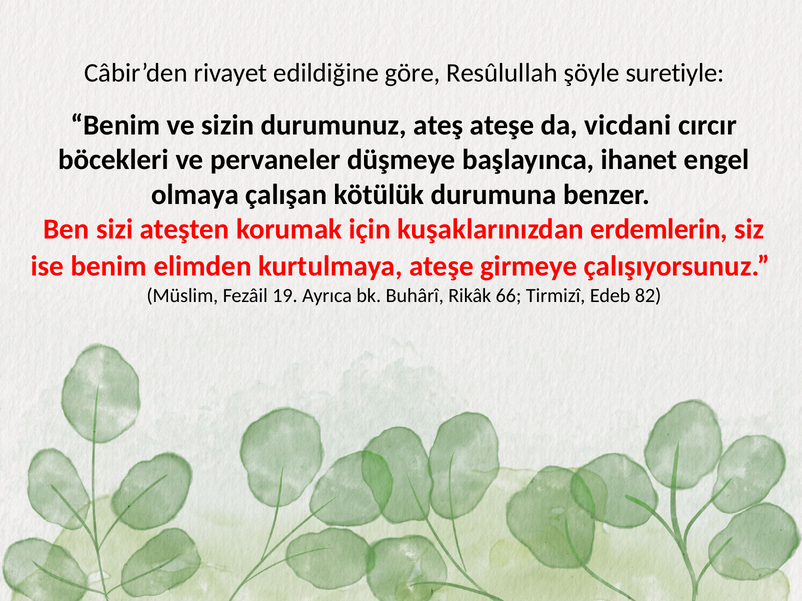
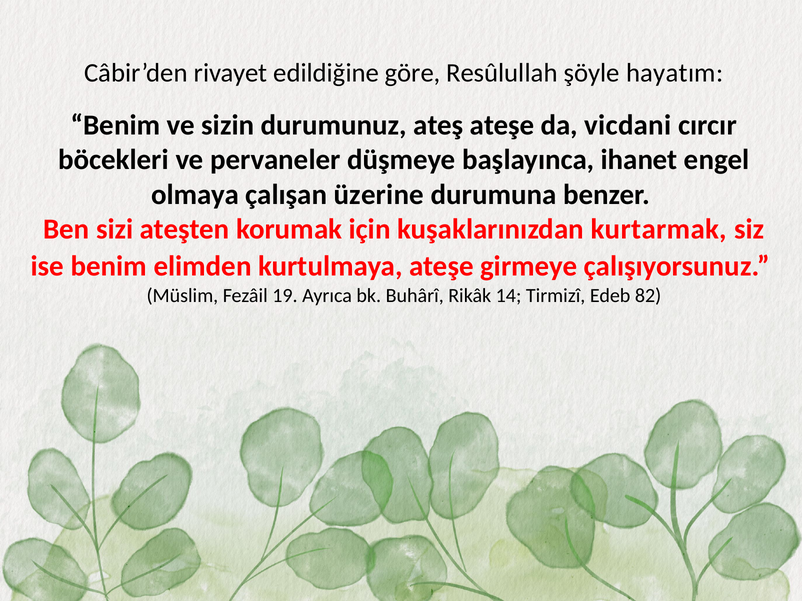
suretiyle: suretiyle -> hayatım
kötülük: kötülük -> üzerine
erdemlerin: erdemlerin -> kurtarmak
66: 66 -> 14
